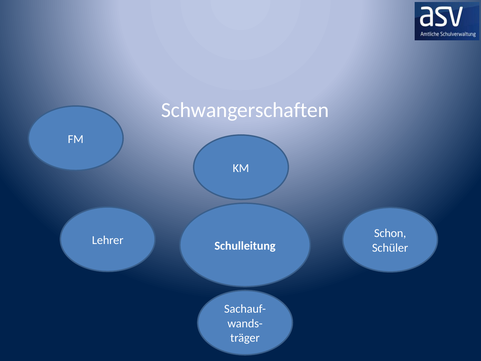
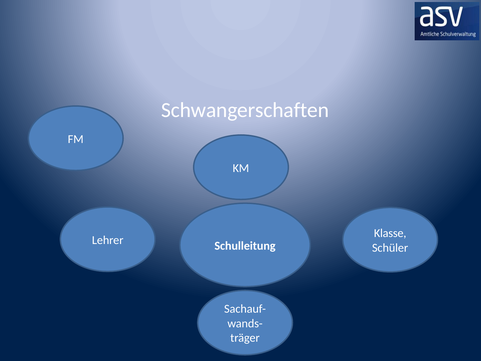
Schon: Schon -> Klasse
